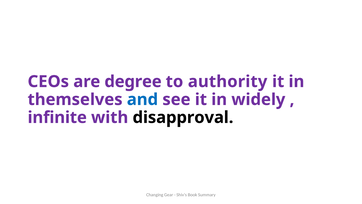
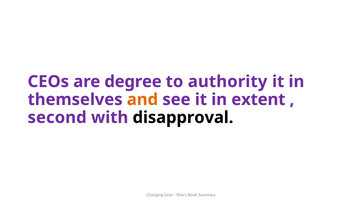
and colour: blue -> orange
widely: widely -> extent
infinite: infinite -> second
